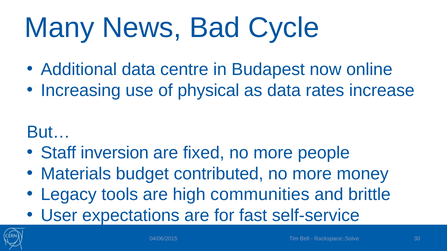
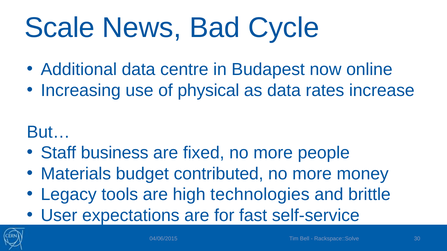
Many: Many -> Scale
inversion: inversion -> business
communities: communities -> technologies
